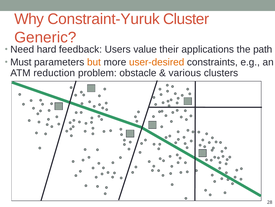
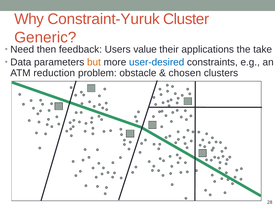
hard: hard -> then
path: path -> take
Must: Must -> Data
user-desired colour: orange -> blue
various: various -> chosen
